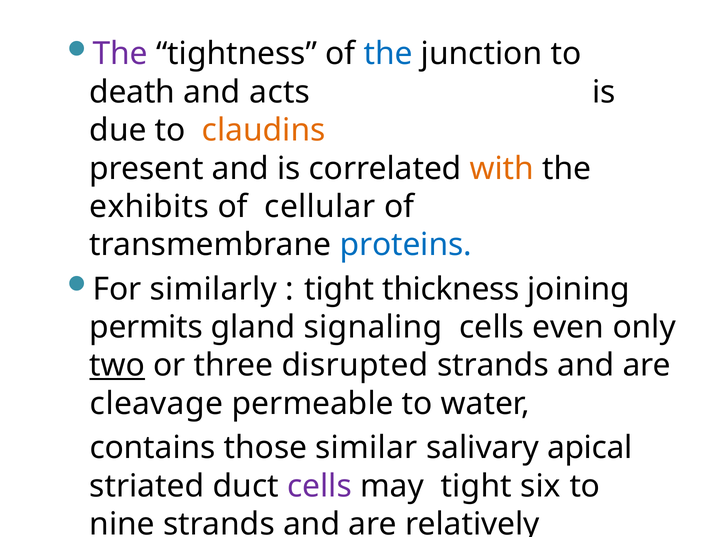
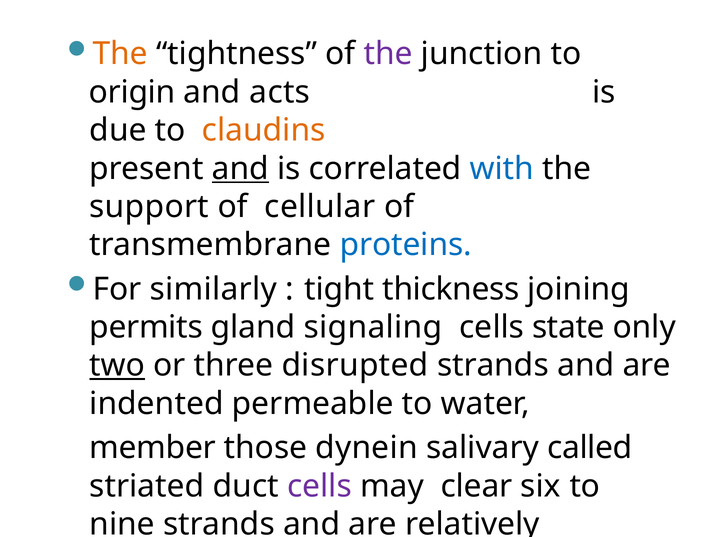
The at (120, 54) colour: purple -> orange
the at (388, 54) colour: blue -> purple
death: death -> origin
and at (240, 169) underline: none -> present
with colour: orange -> blue
exhibits: exhibits -> support
even: even -> state
cleavage: cleavage -> indented
contains: contains -> member
similar: similar -> dynein
apical: apical -> called
may tight: tight -> clear
